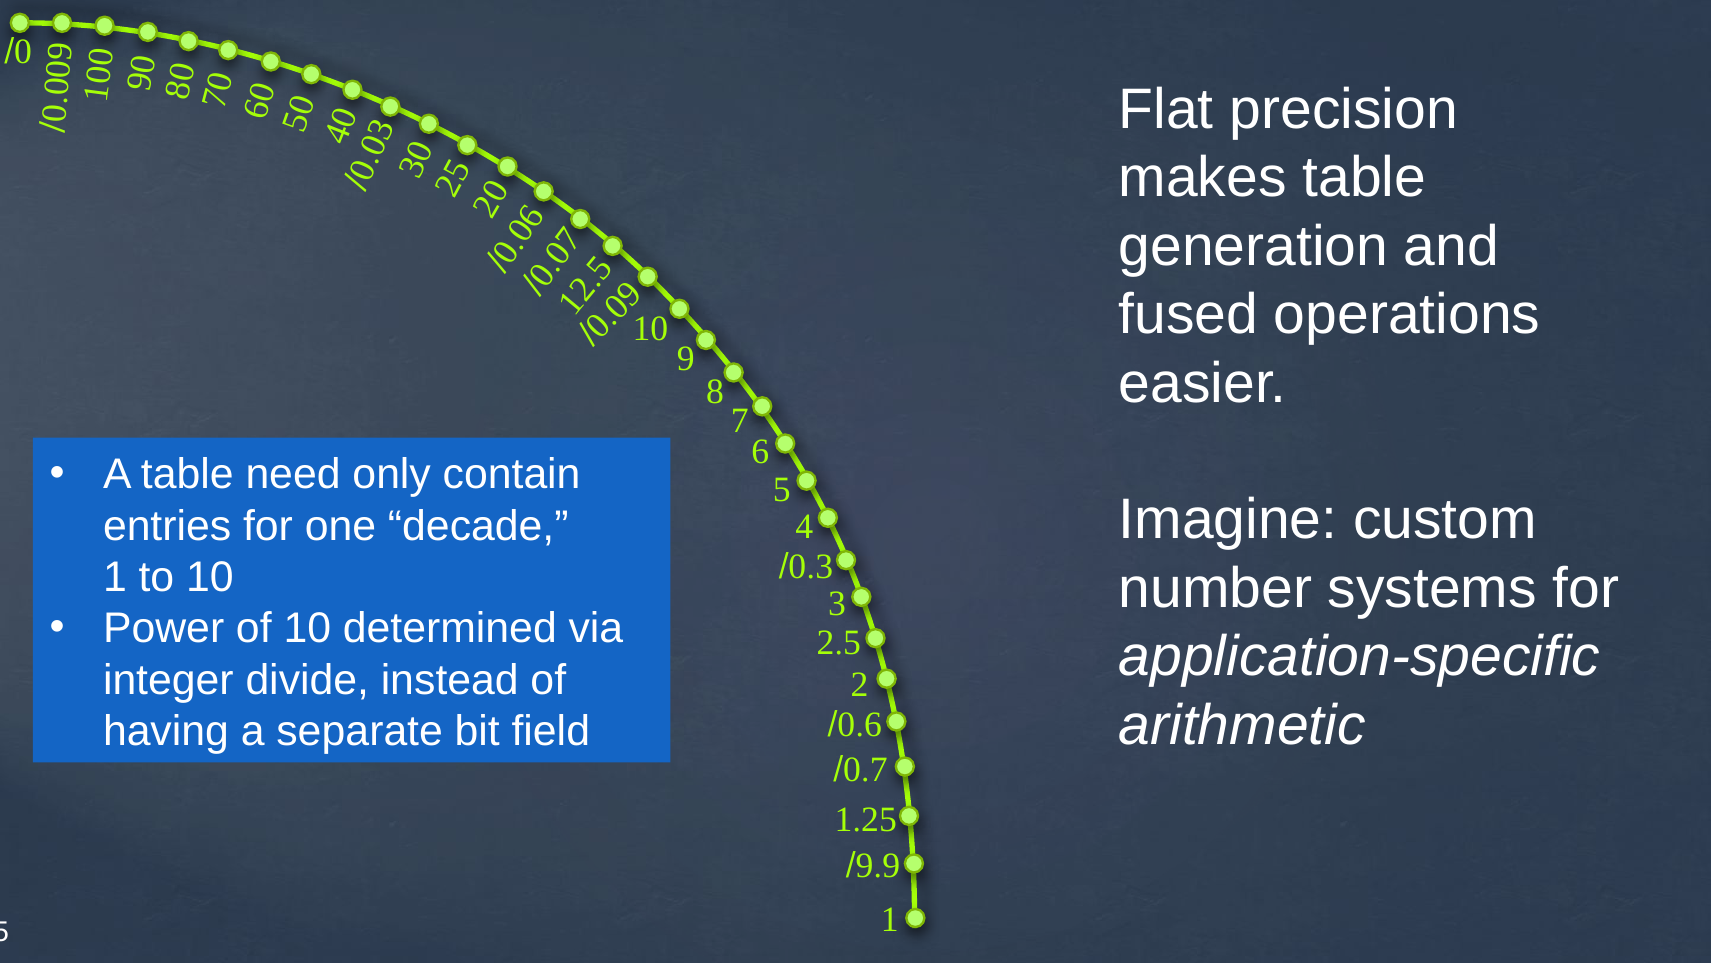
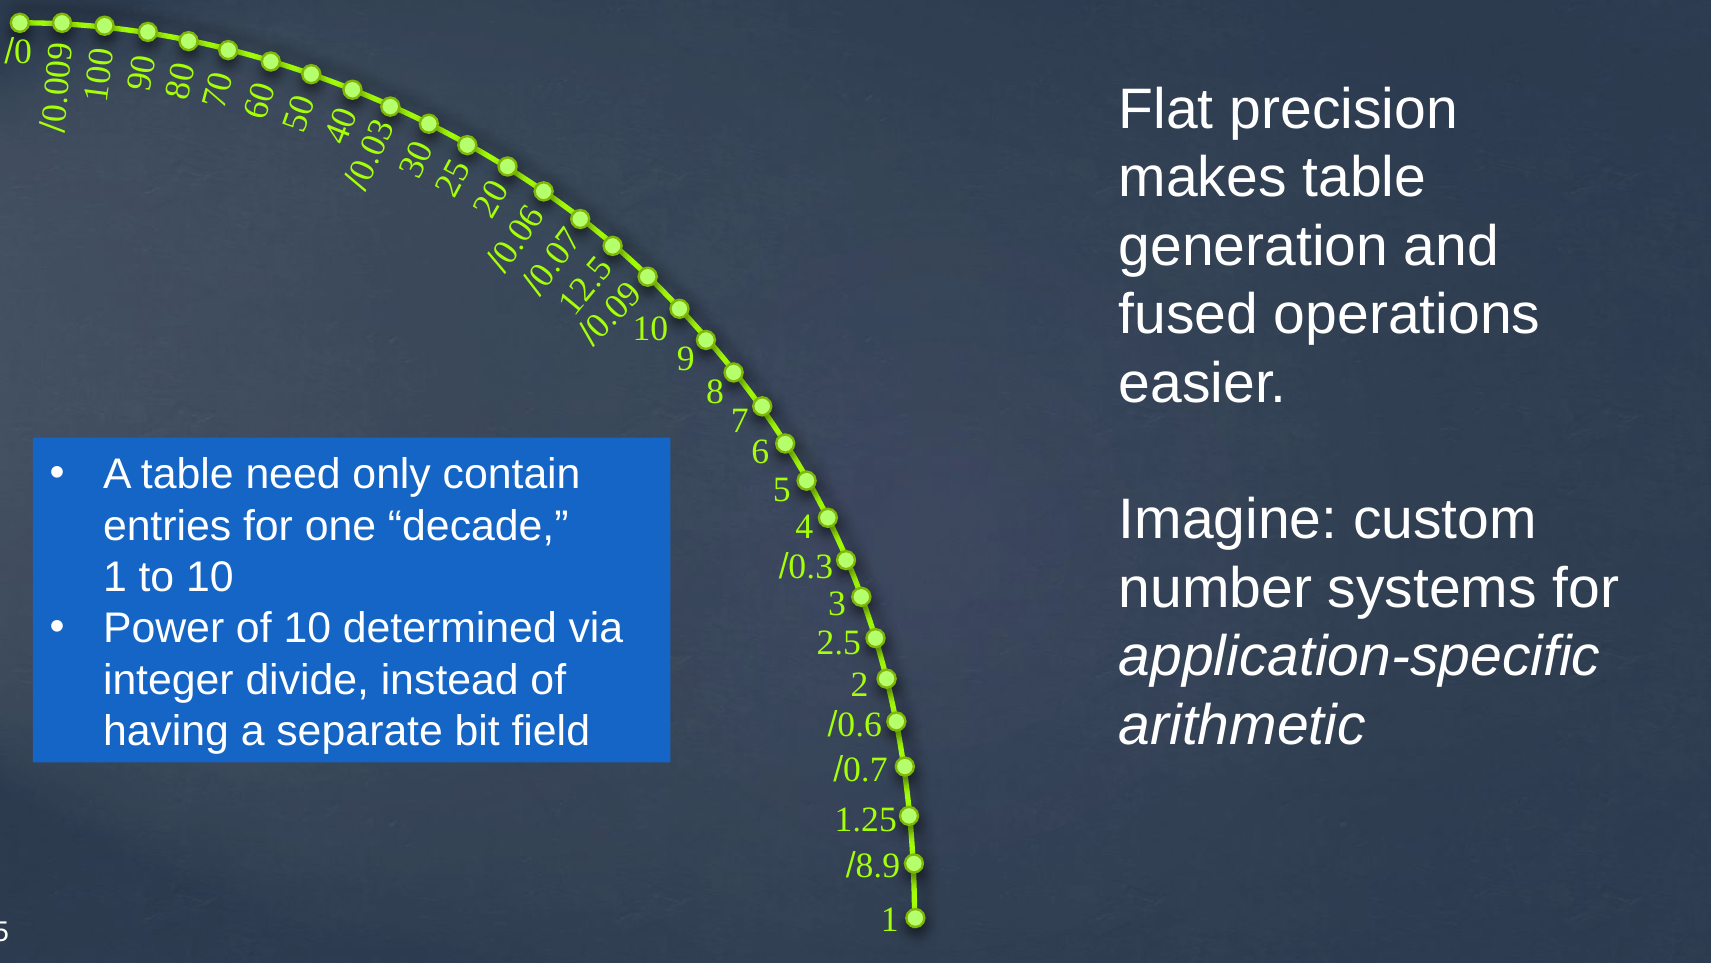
/9.9: /9.9 -> /8.9
